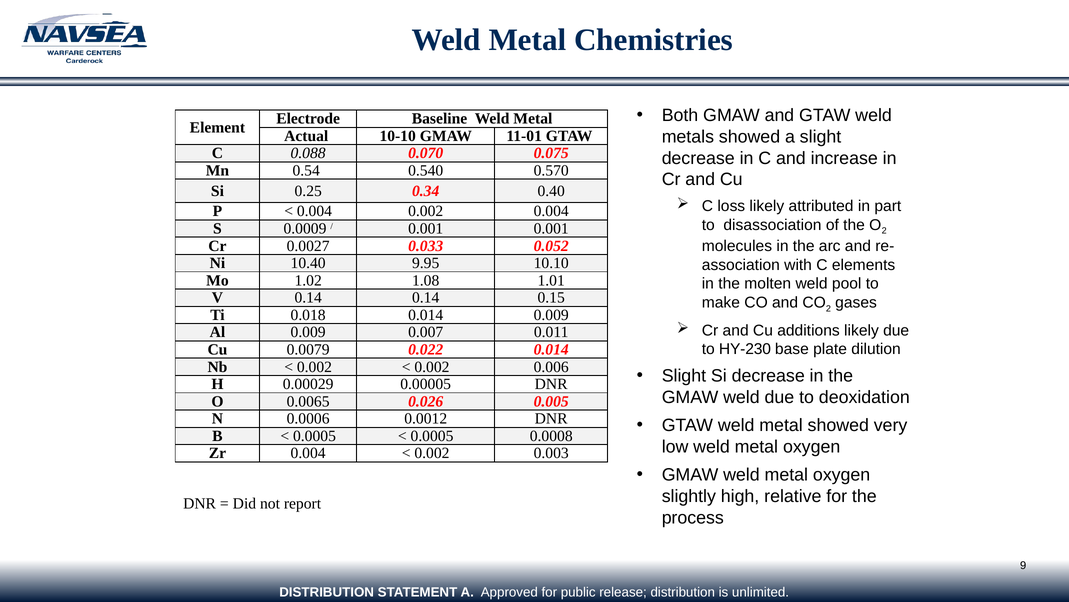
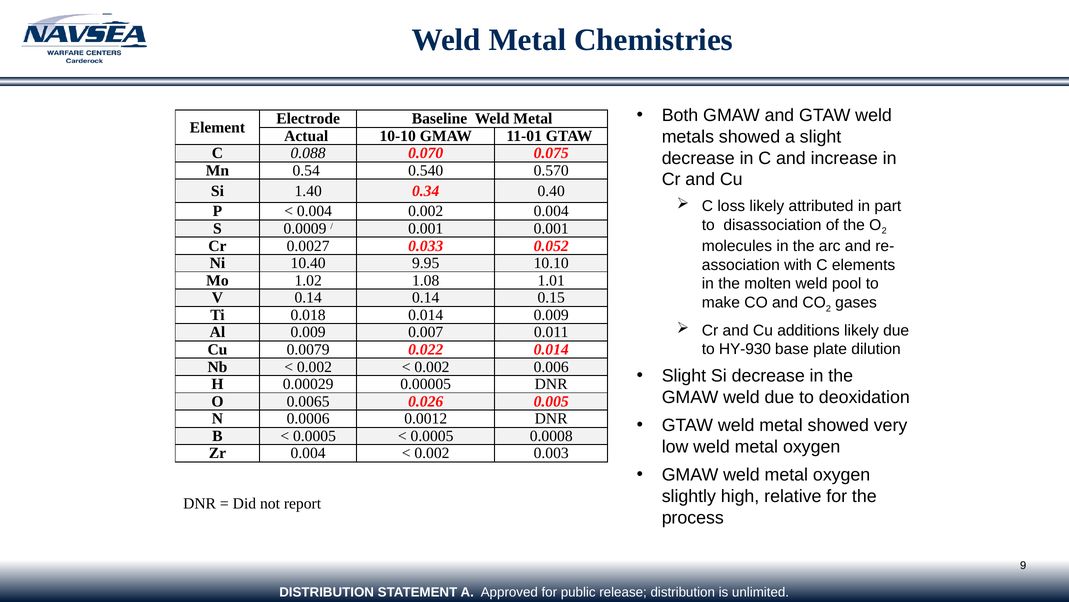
0.25: 0.25 -> 1.40
HY-230: HY-230 -> HY-930
